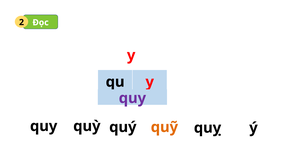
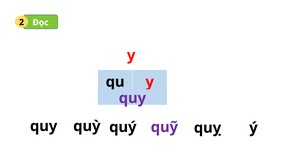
quỹ colour: orange -> purple
